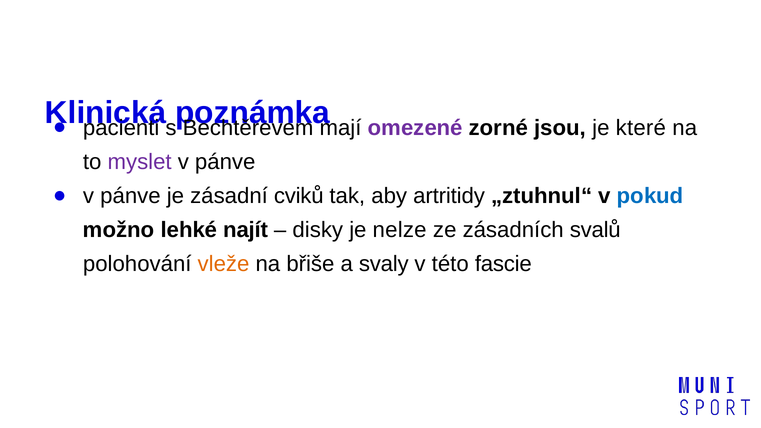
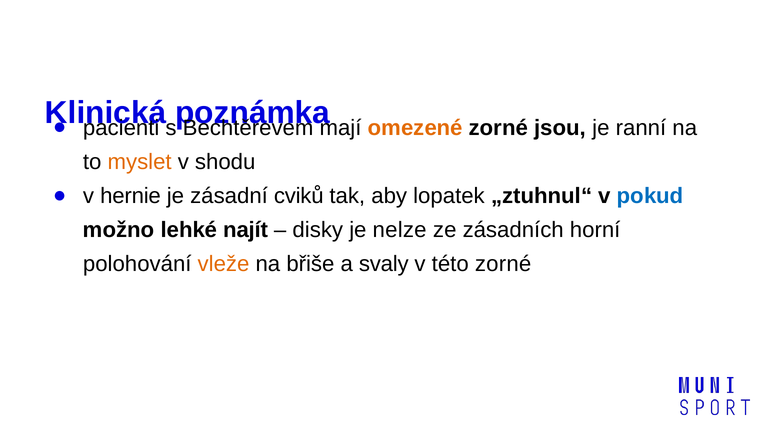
omezené colour: purple -> orange
které: které -> ranní
myslet colour: purple -> orange
pánve at (225, 162): pánve -> shodu
pánve at (130, 196): pánve -> hernie
artritidy: artritidy -> lopatek
svalů: svalů -> horní
této fascie: fascie -> zorné
